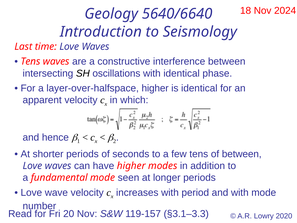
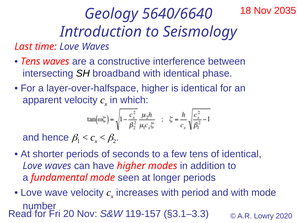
2024: 2024 -> 2035
oscillations: oscillations -> broadband
of between: between -> identical
